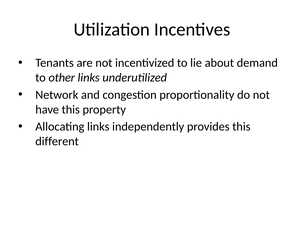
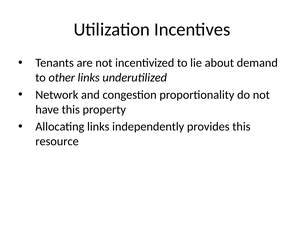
different: different -> resource
